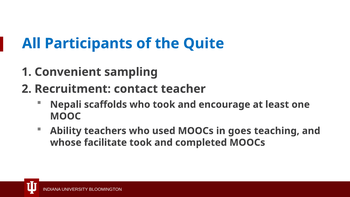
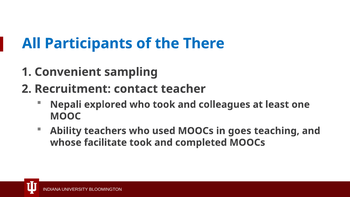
Quite: Quite -> There
scaffolds: scaffolds -> explored
encourage: encourage -> colleagues
